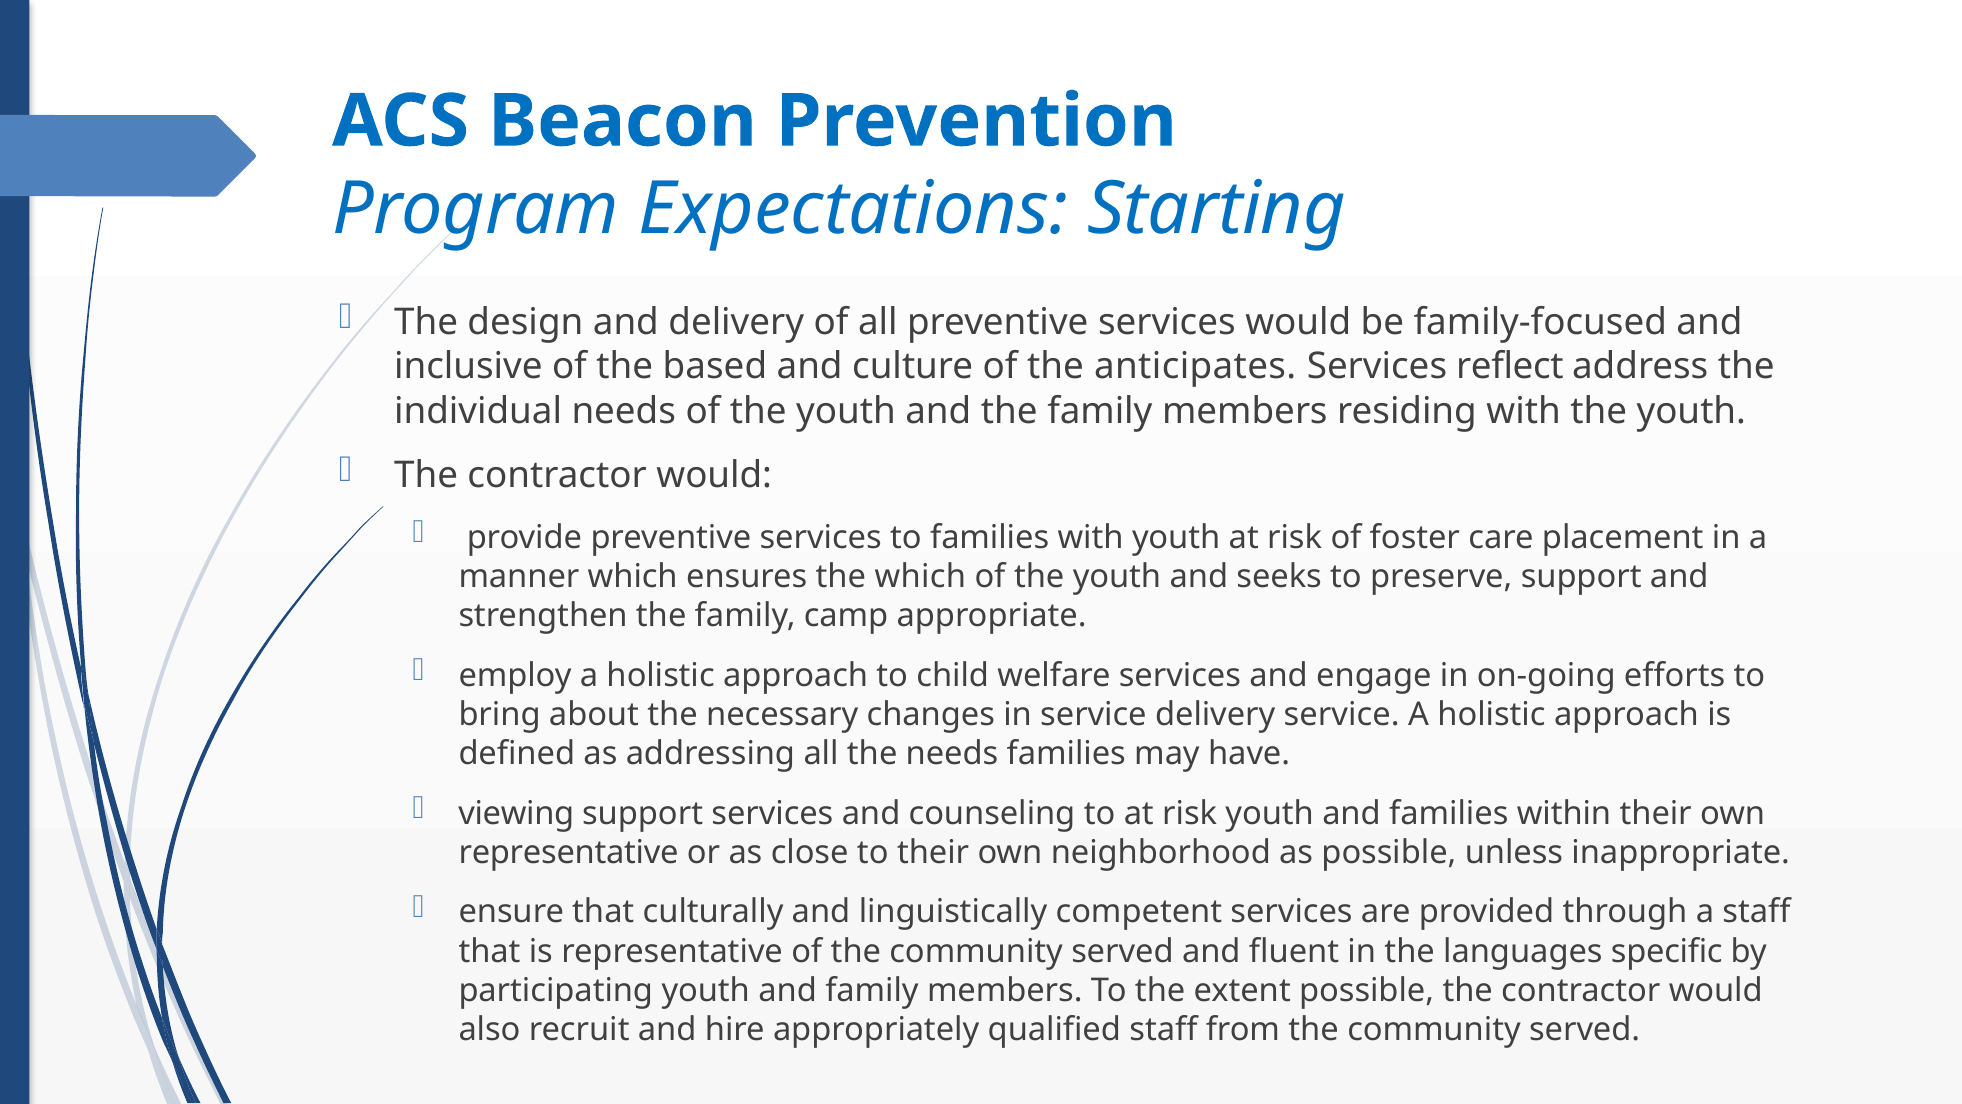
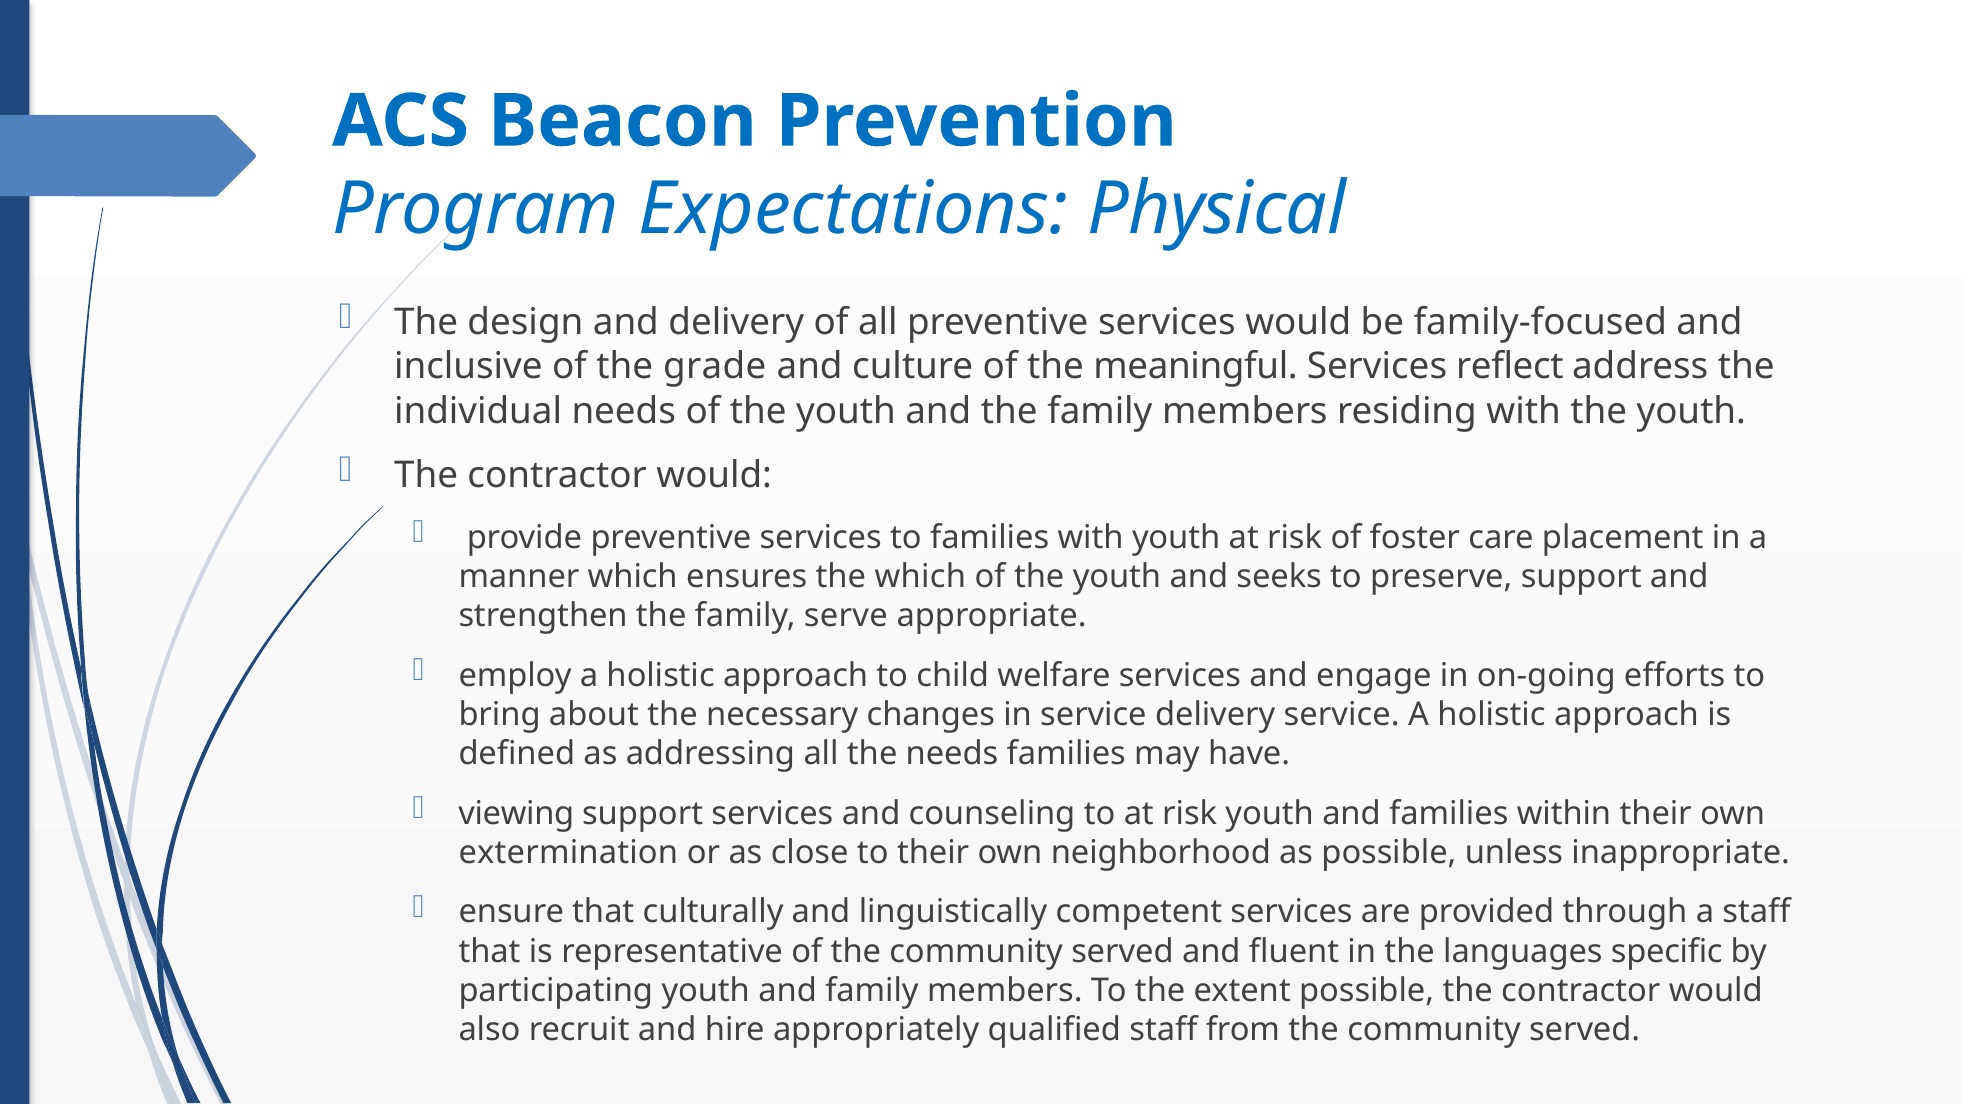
Starting: Starting -> Physical
based: based -> grade
anticipates: anticipates -> meaningful
camp: camp -> serve
representative at (569, 852): representative -> extermination
